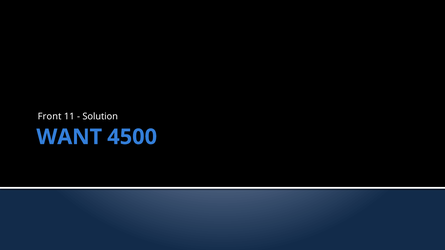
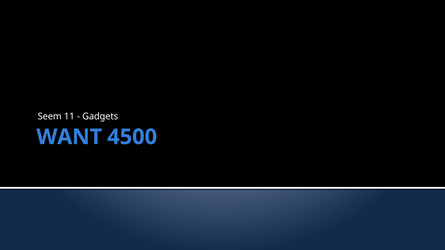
Front: Front -> Seem
Solution: Solution -> Gadgets
